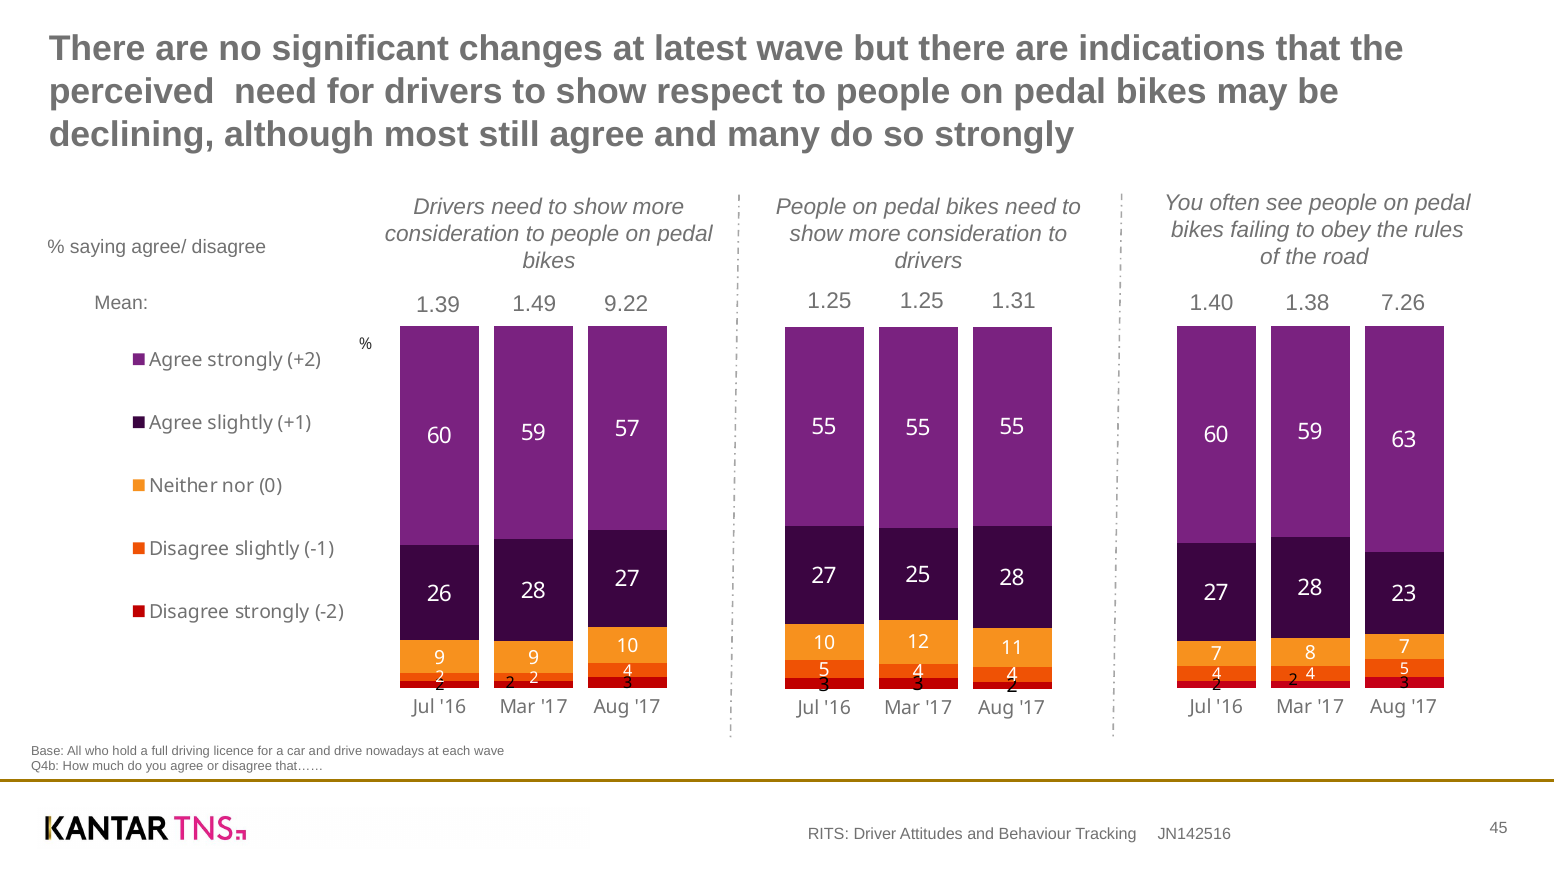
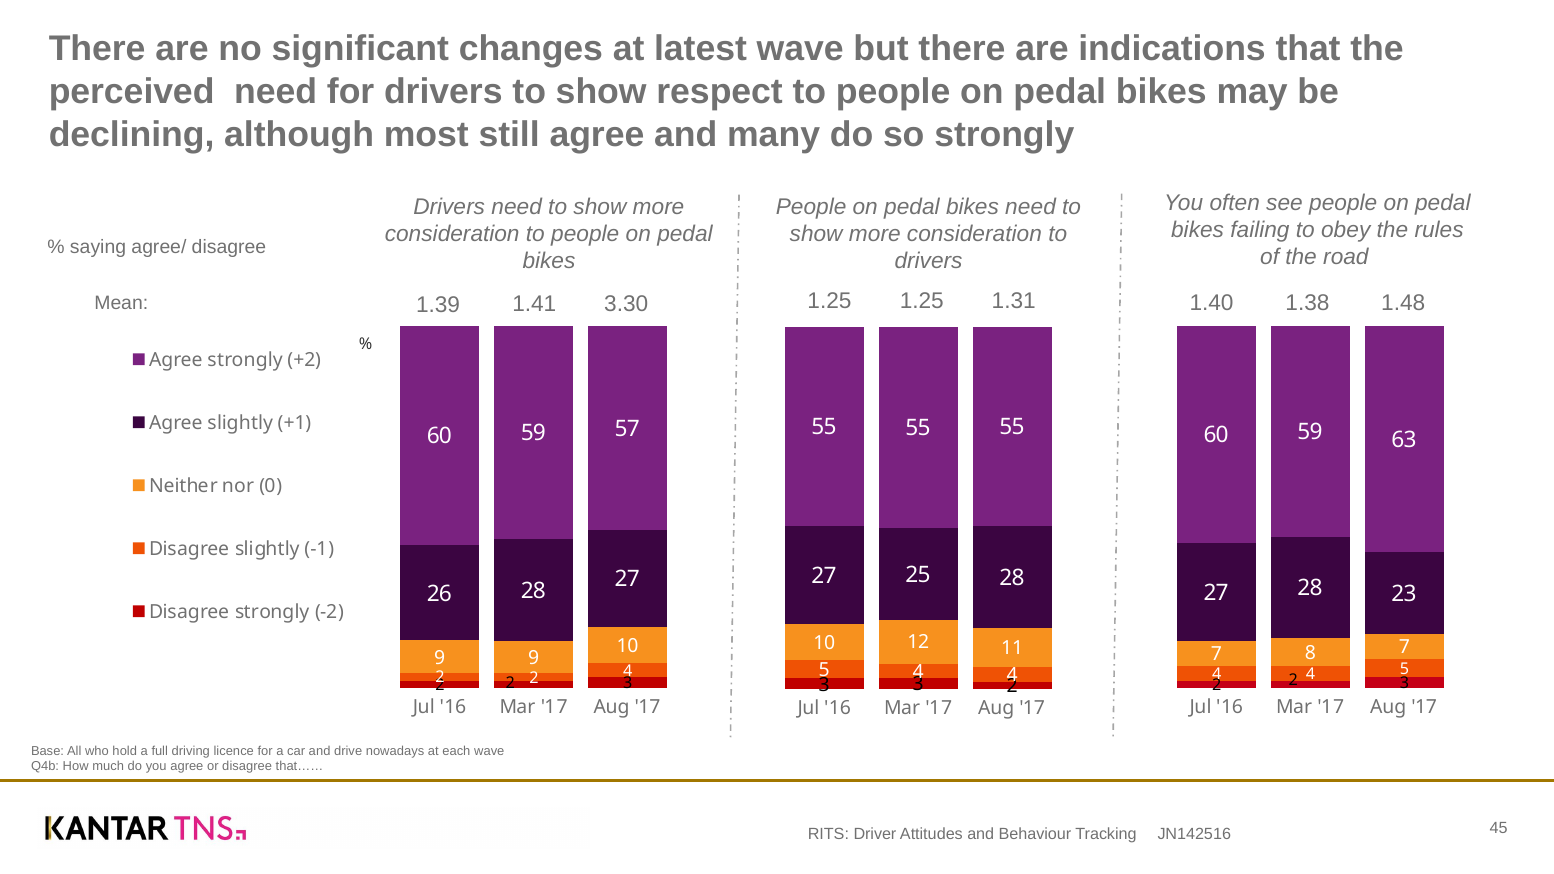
1.49: 1.49 -> 1.41
9.22: 9.22 -> 3.30
7.26: 7.26 -> 1.48
